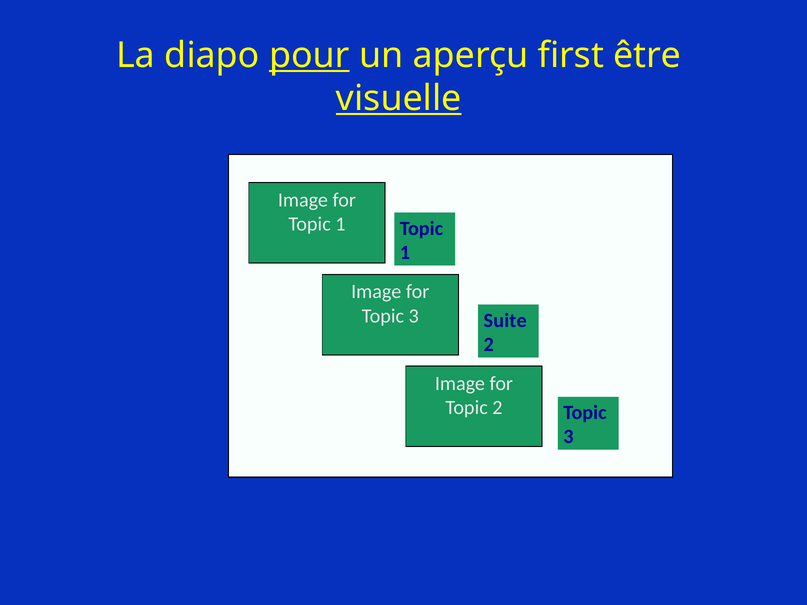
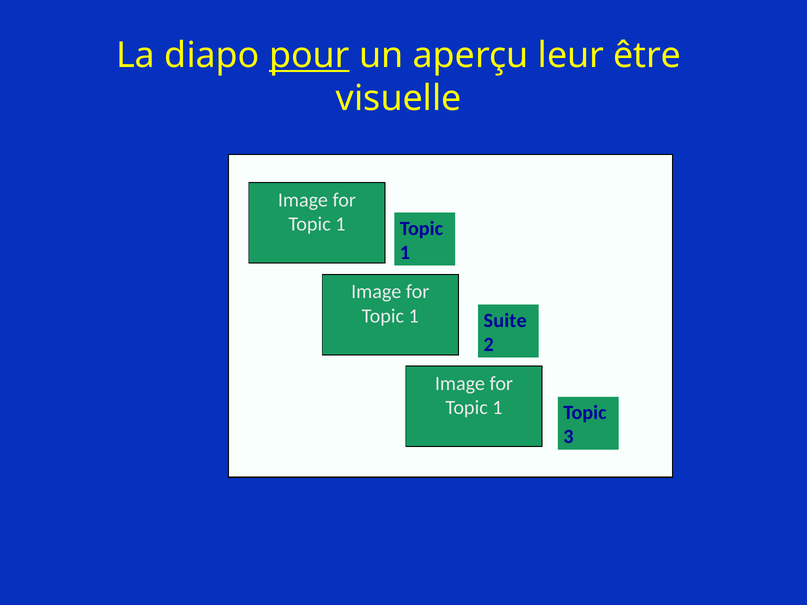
first: first -> leur
visuelle underline: present -> none
3 at (414, 316): 3 -> 1
2 at (497, 408): 2 -> 1
